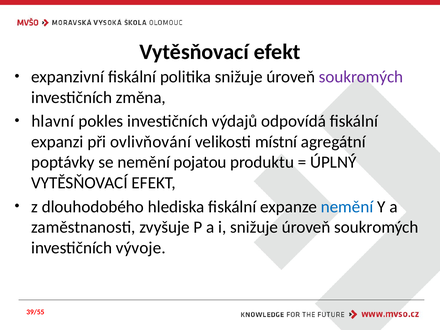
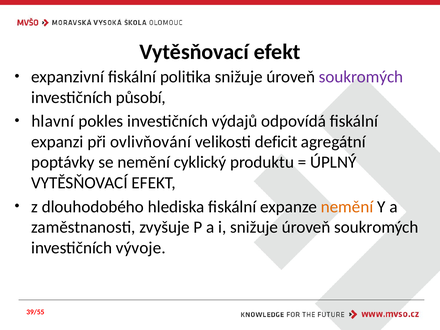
změna: změna -> působí
místní: místní -> deficit
pojatou: pojatou -> cyklický
nemění at (347, 207) colour: blue -> orange
